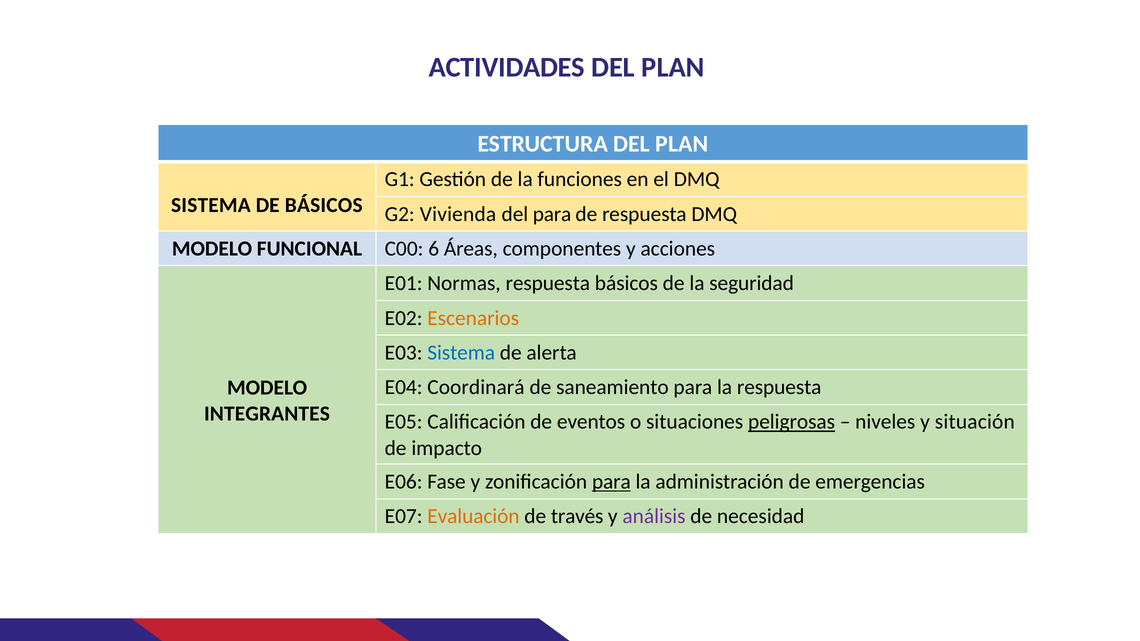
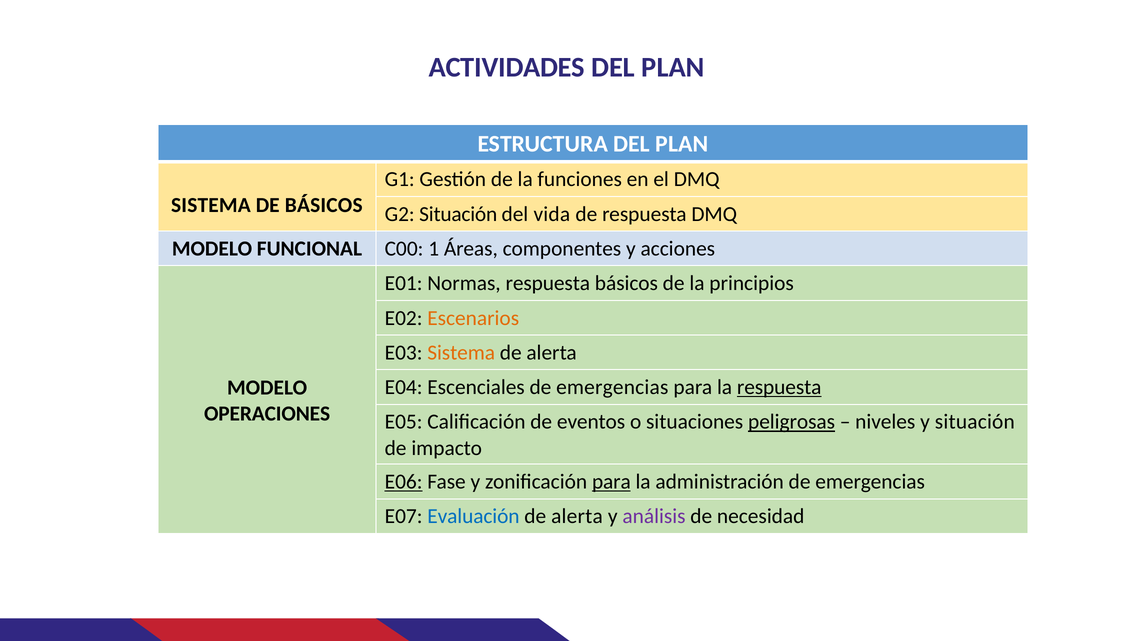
G2 Vivienda: Vivienda -> Situación
del para: para -> vida
6: 6 -> 1
seguridad: seguridad -> principios
Sistema at (461, 353) colour: blue -> orange
Coordinará: Coordinará -> Escenciales
saneamiento at (612, 387): saneamiento -> emergencias
respuesta at (779, 387) underline: none -> present
INTEGRANTES: INTEGRANTES -> OPERACIONES
E06 underline: none -> present
Evaluación colour: orange -> blue
través at (577, 517): través -> alerta
